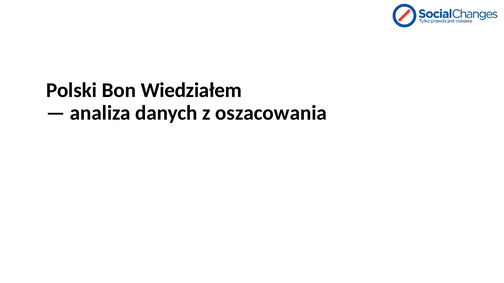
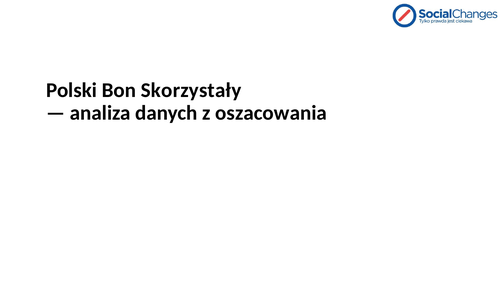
Wiedziałem: Wiedziałem -> Skorzystały
